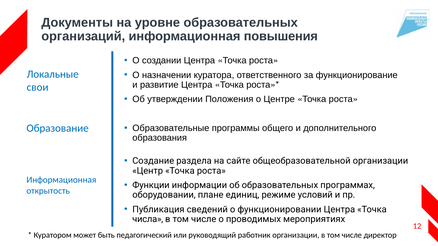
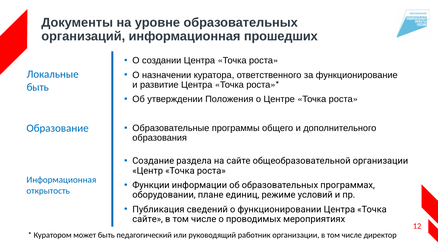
повышения: повышения -> прошедших
свои at (38, 87): свои -> быть
числа at (148, 219): числа -> сайте
